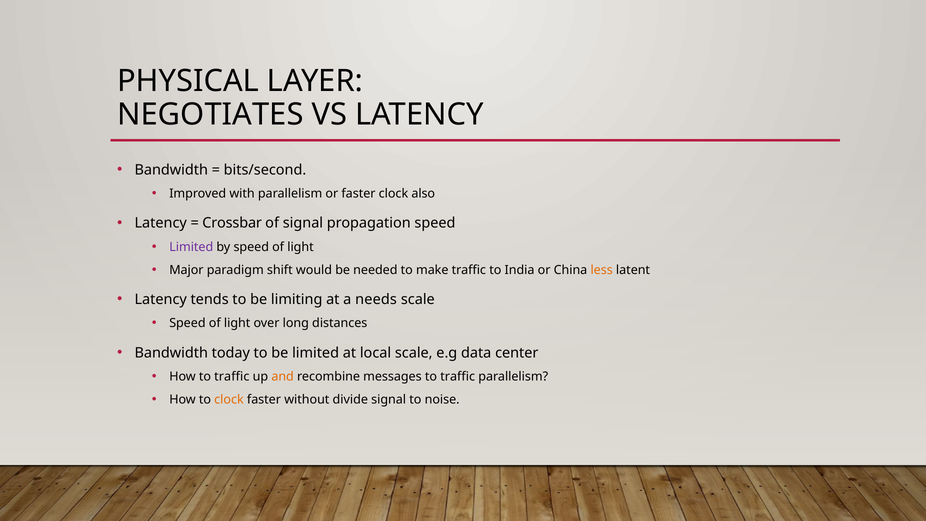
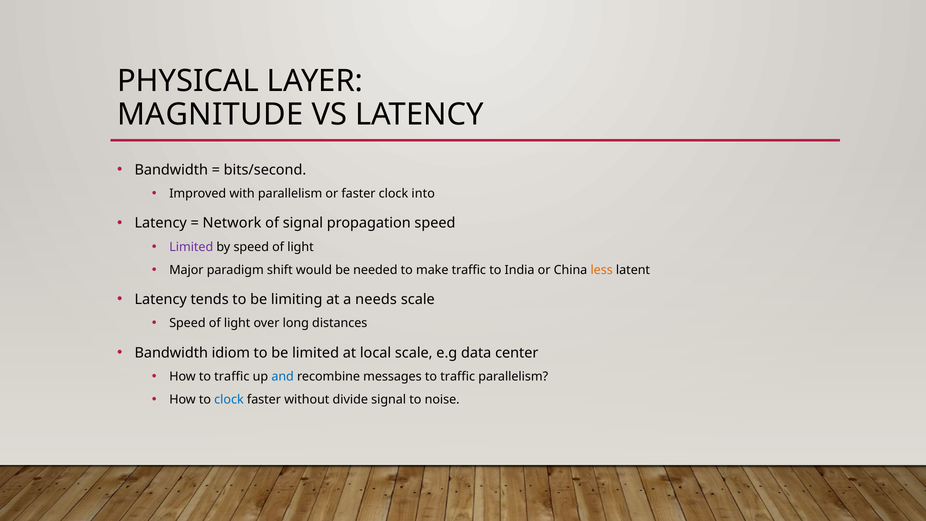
NEGOTIATES: NEGOTIATES -> MAGNITUDE
also: also -> into
Crossbar: Crossbar -> Network
today: today -> idiom
and colour: orange -> blue
clock at (229, 400) colour: orange -> blue
